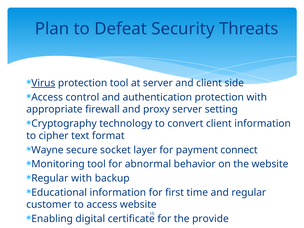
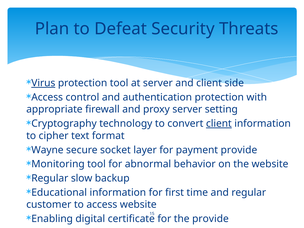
client at (219, 124) underline: none -> present
payment connect: connect -> provide
Regular with: with -> slow
